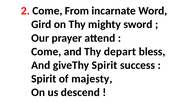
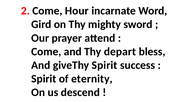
From: From -> Hour
majesty: majesty -> eternity
